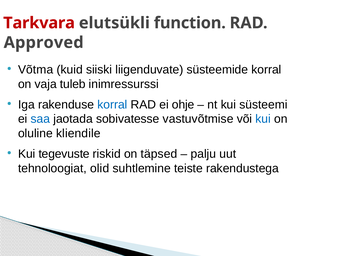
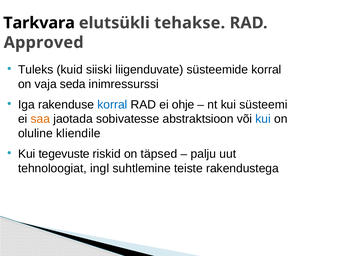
Tarkvara colour: red -> black
function: function -> tehakse
Võtma: Võtma -> Tuleks
tuleb: tuleb -> seda
saa colour: blue -> orange
vastuvõtmise: vastuvõtmise -> abstraktsioon
olid: olid -> ingl
